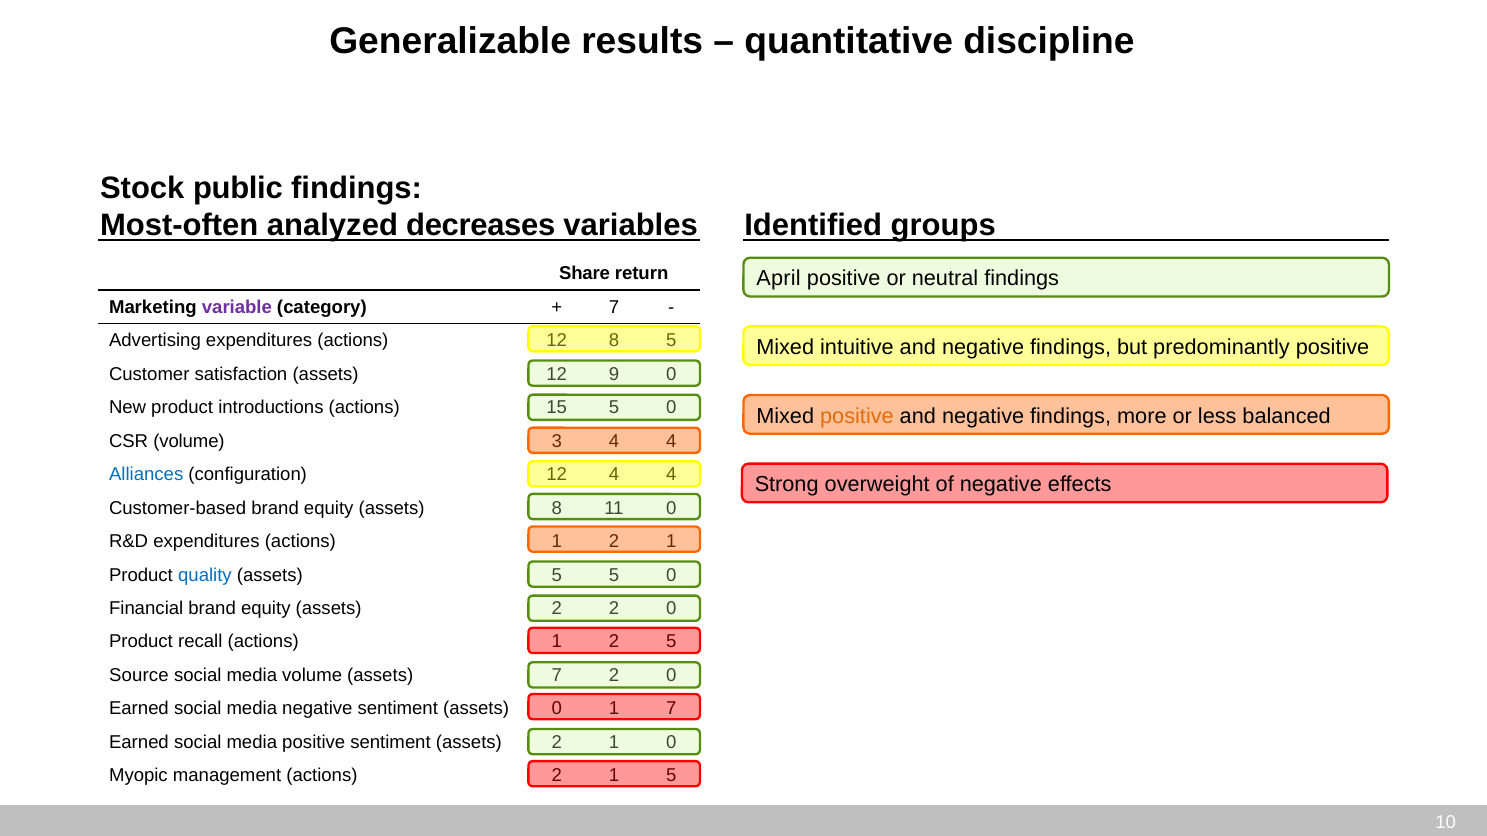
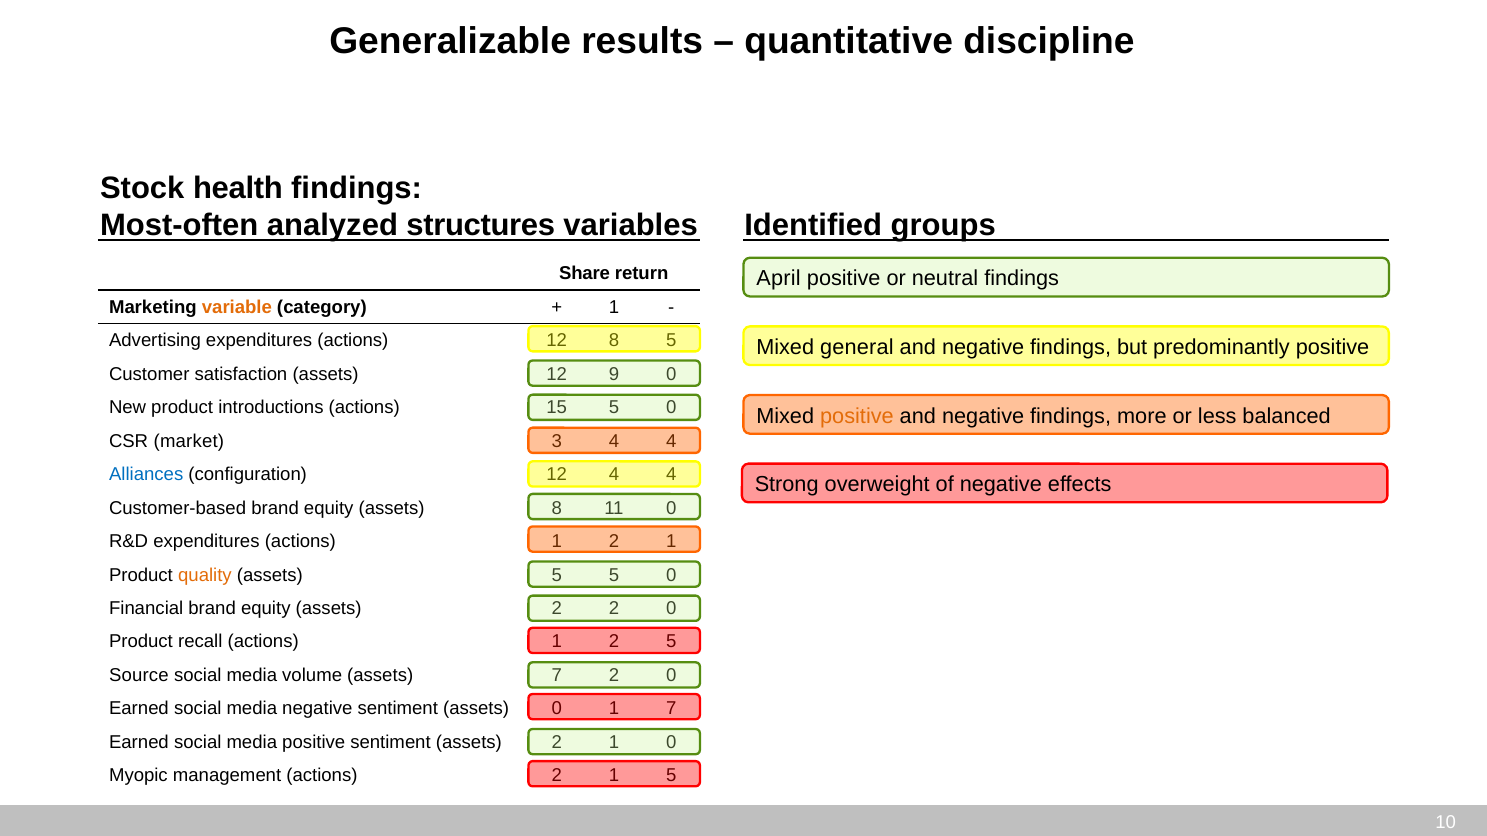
public: public -> health
decreases: decreases -> structures
variable colour: purple -> orange
7 at (614, 307): 7 -> 1
intuitive: intuitive -> general
CSR volume: volume -> market
quality colour: blue -> orange
